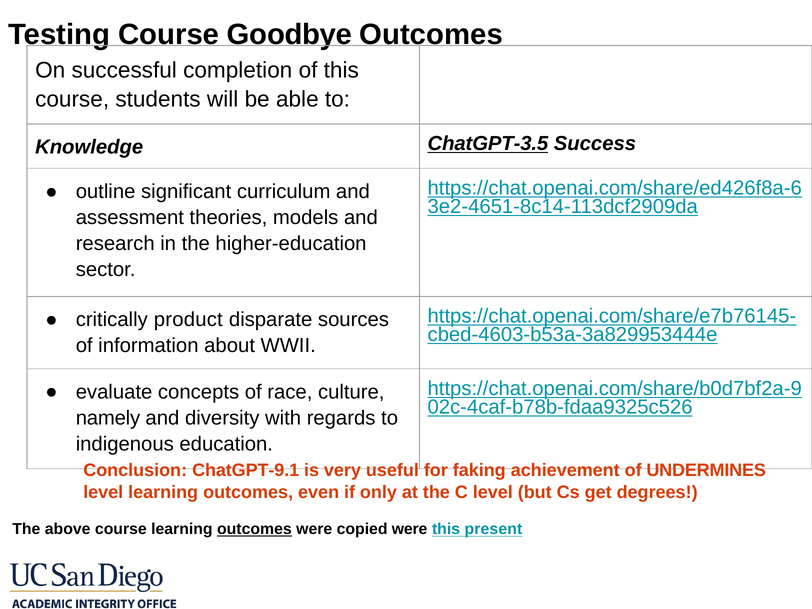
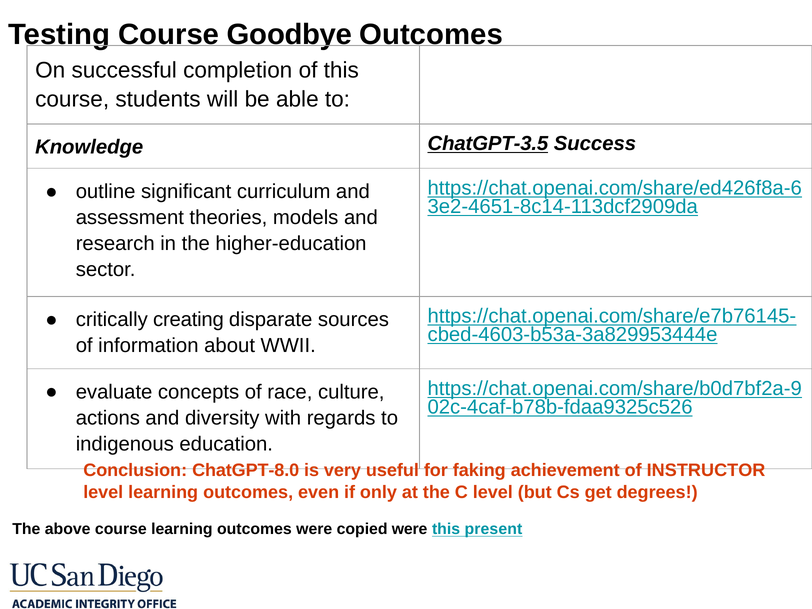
product: product -> creating
namely: namely -> actions
ChatGPT-9.1: ChatGPT-9.1 -> ChatGPT-8.0
UNDERMINES: UNDERMINES -> INSTRUCTOR
outcomes at (254, 529) underline: present -> none
